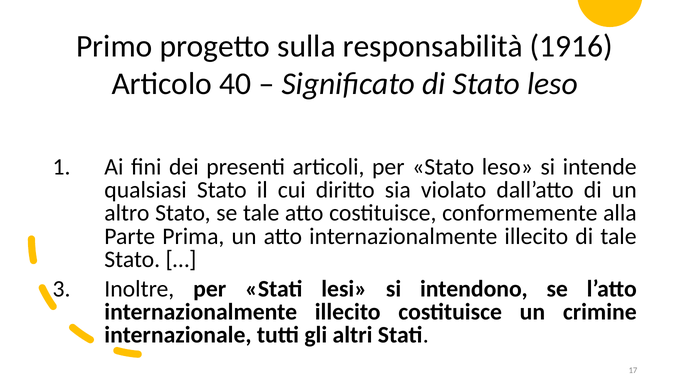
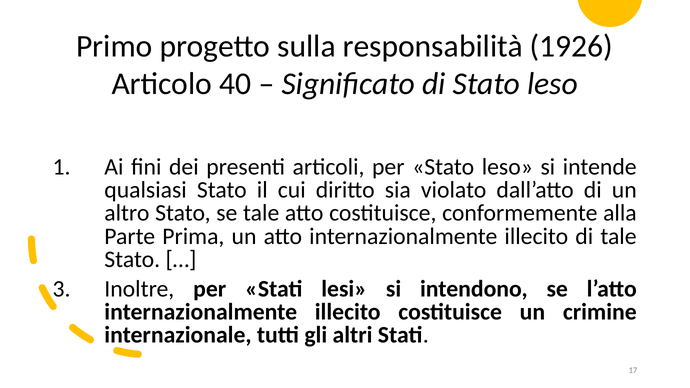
1916: 1916 -> 1926
